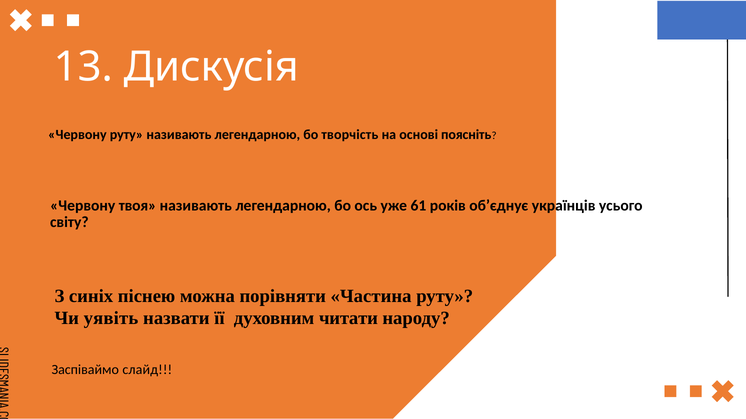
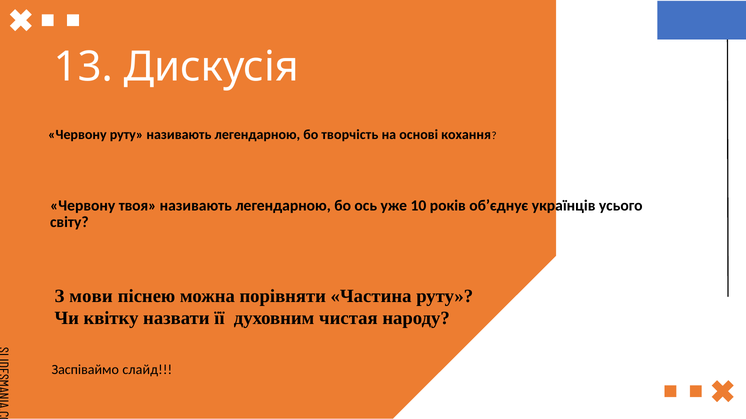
поясніть: поясніть -> кохання
61: 61 -> 10
синіх: синіх -> мови
уявіть: уявіть -> квітку
читати: читати -> чистая
